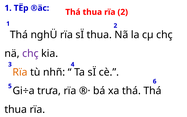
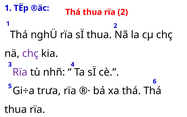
Rïa at (20, 72) colour: orange -> purple
